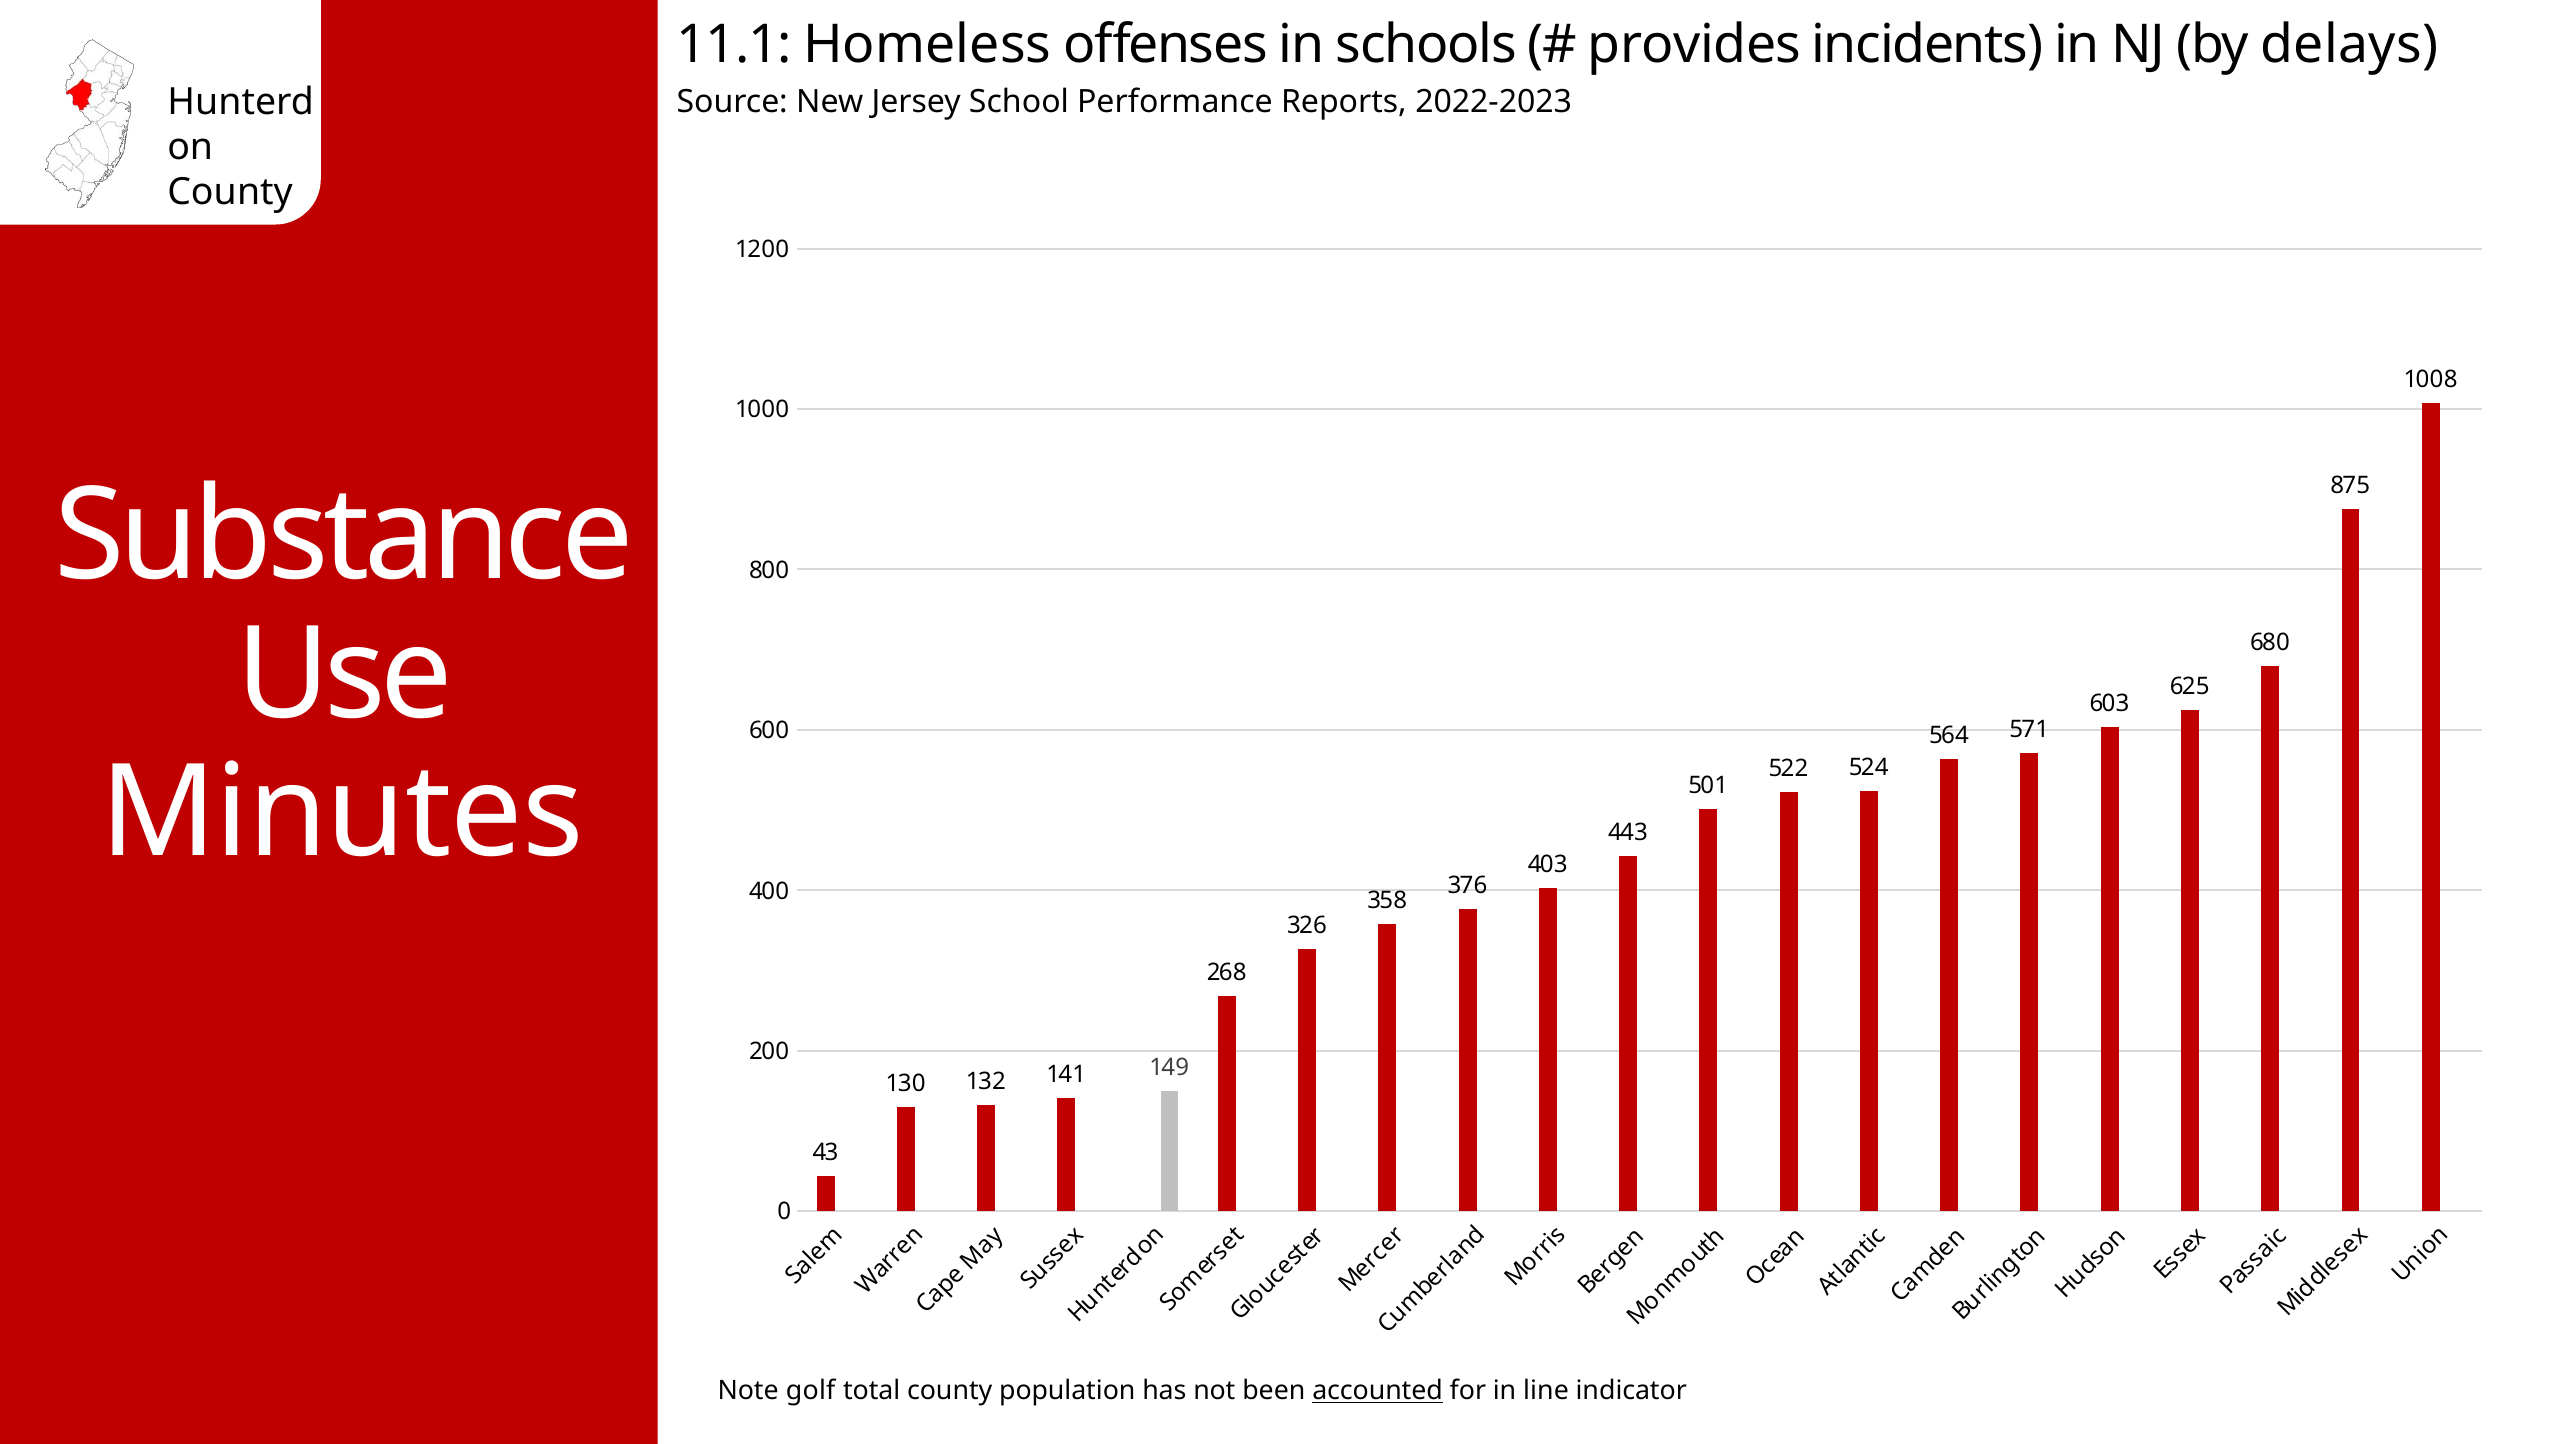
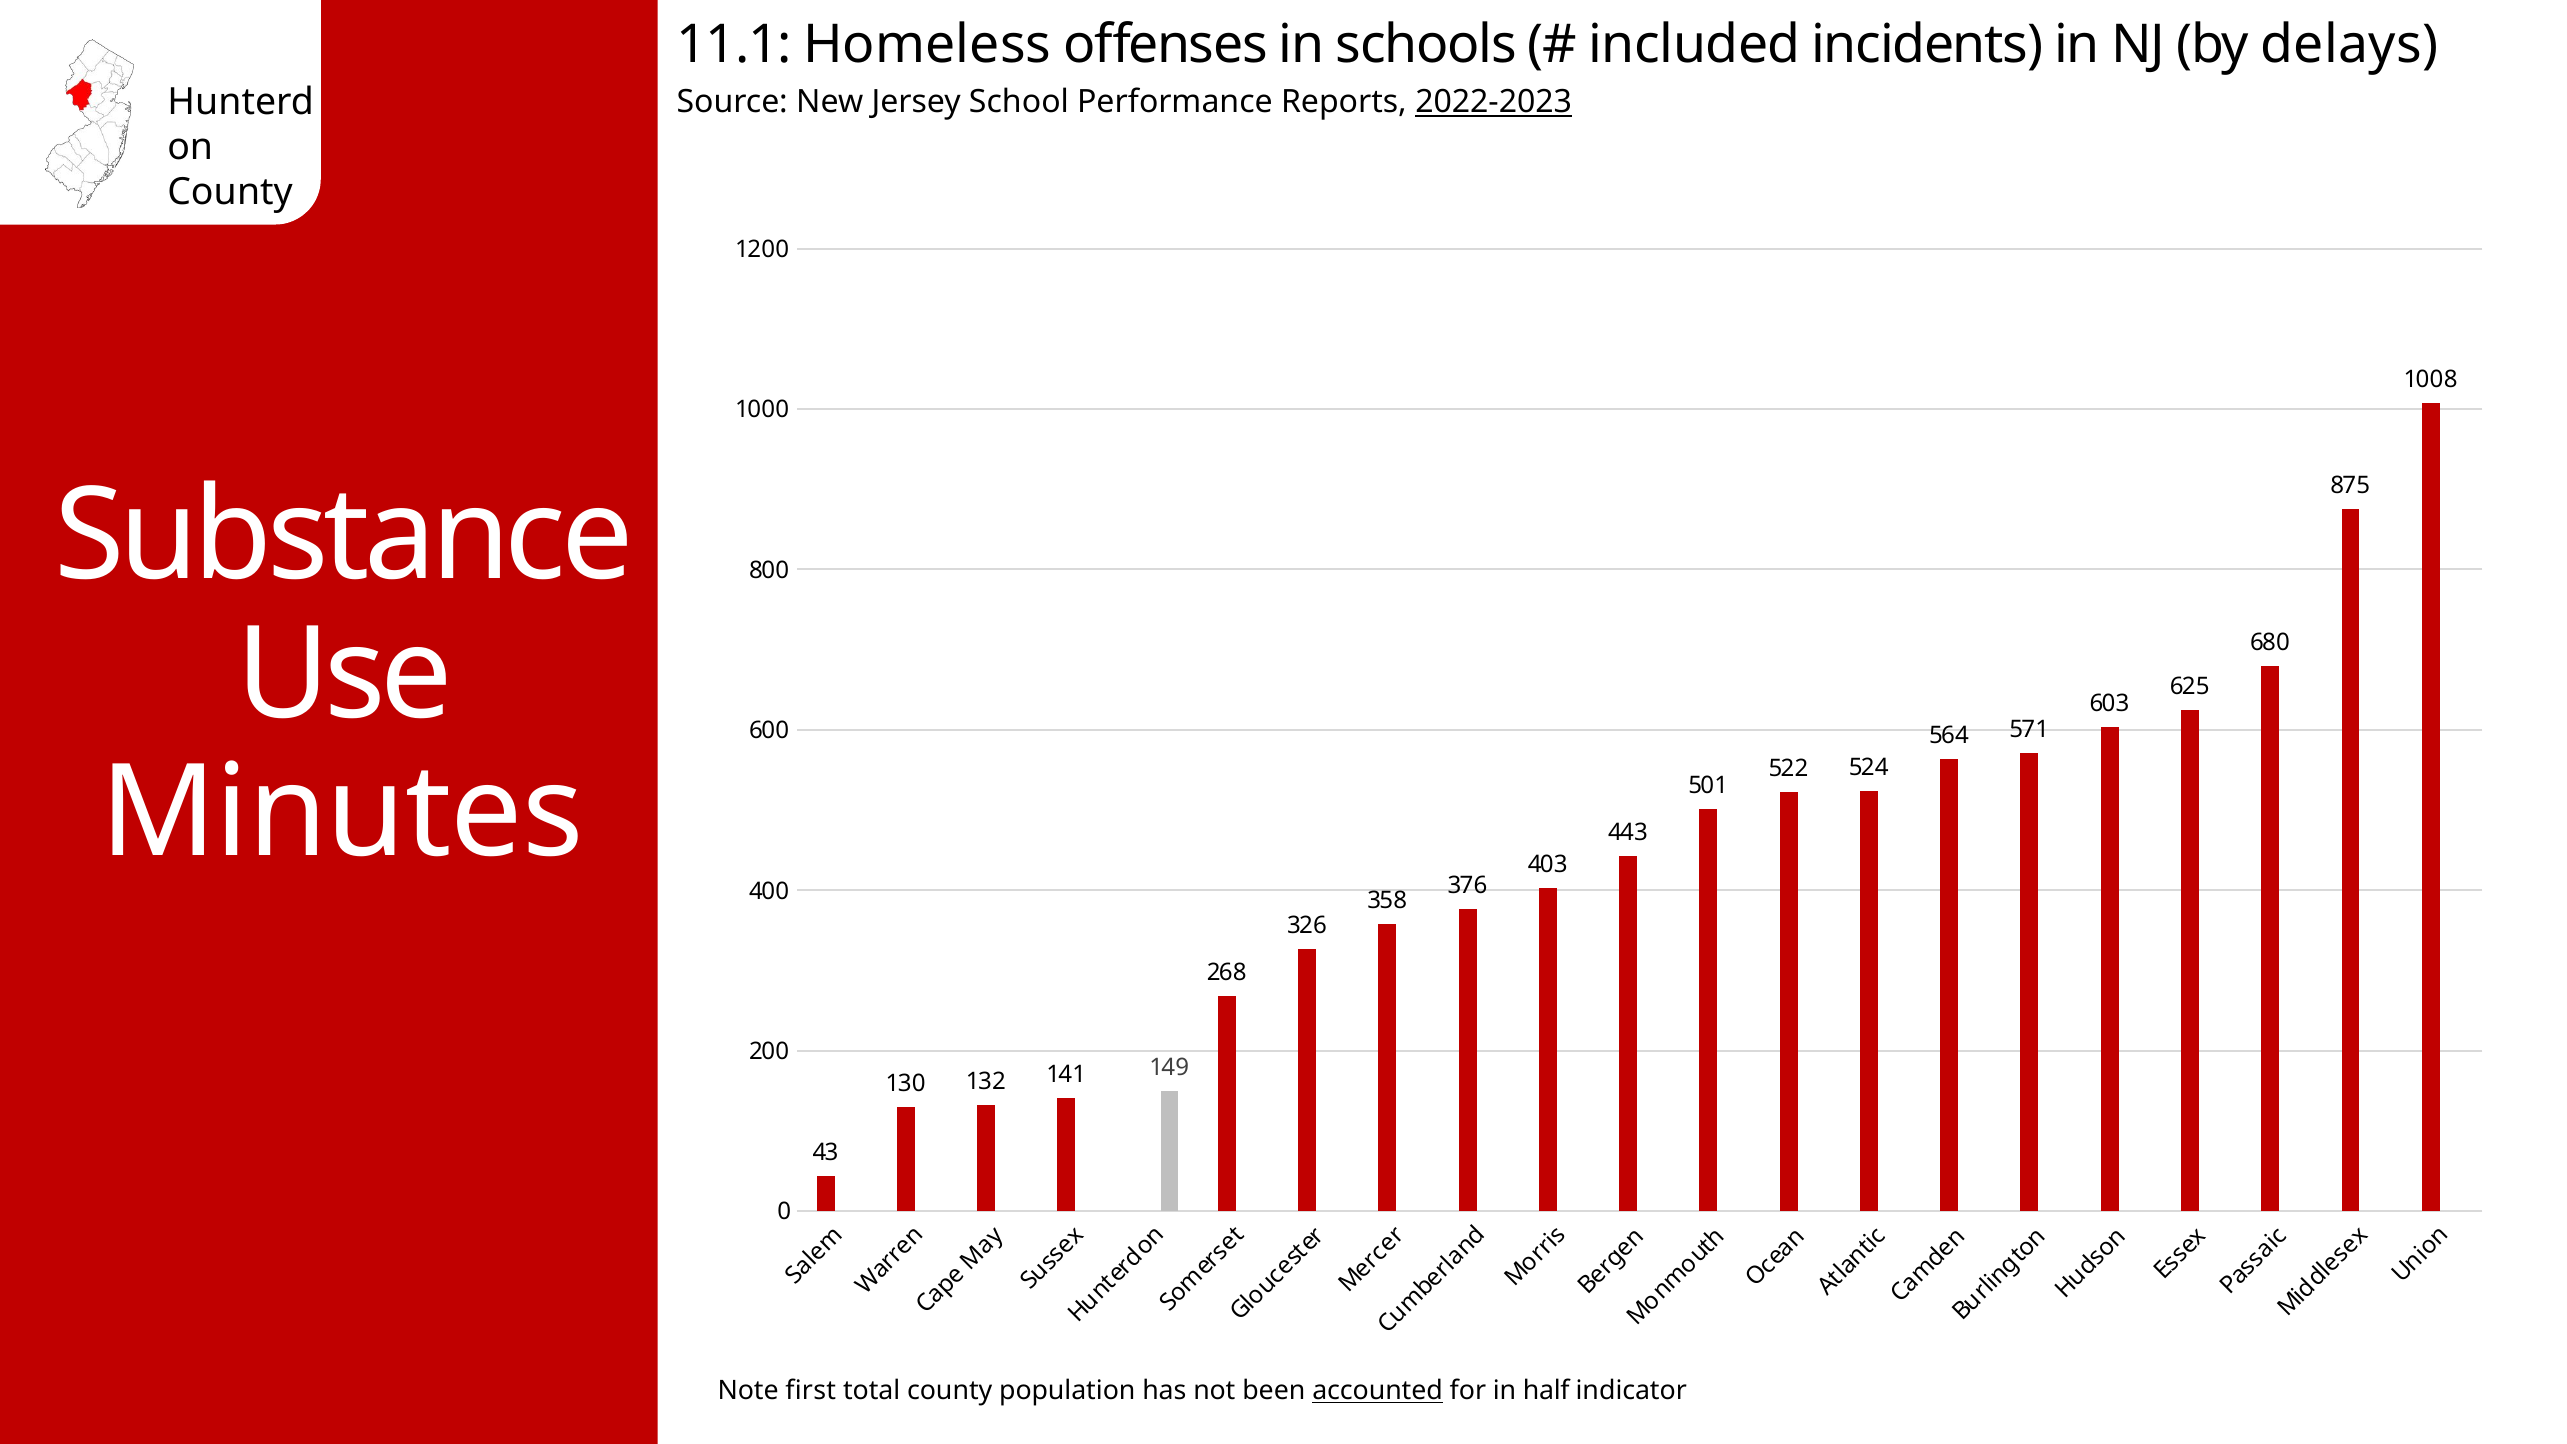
provides: provides -> included
2022-2023 underline: none -> present
golf: golf -> first
line: line -> half
